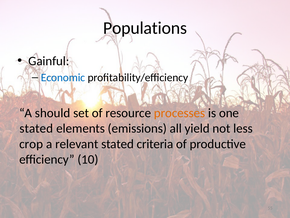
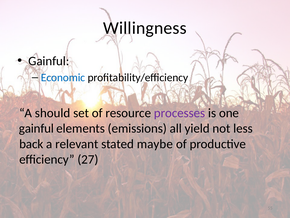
Populations: Populations -> Willingness
processes colour: orange -> purple
stated at (36, 128): stated -> gainful
crop: crop -> back
criteria: criteria -> maybe
10: 10 -> 27
